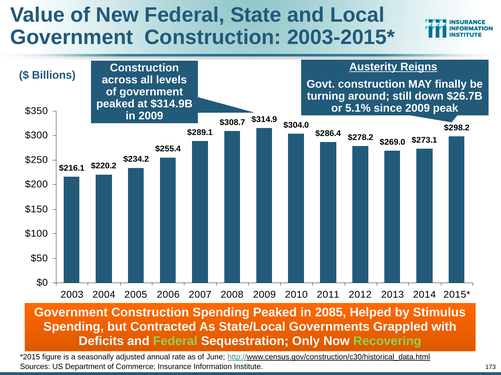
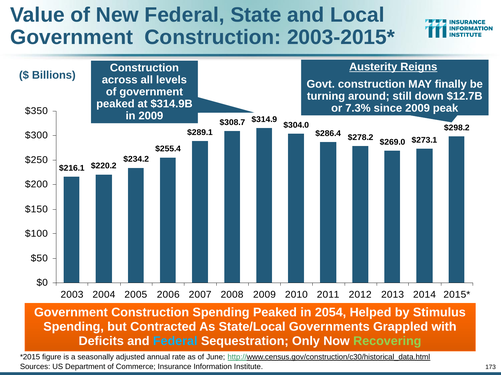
$26.7B: $26.7B -> $12.7B
5.1%: 5.1% -> 7.3%
2085: 2085 -> 2054
Federal at (175, 342) colour: light green -> light blue
